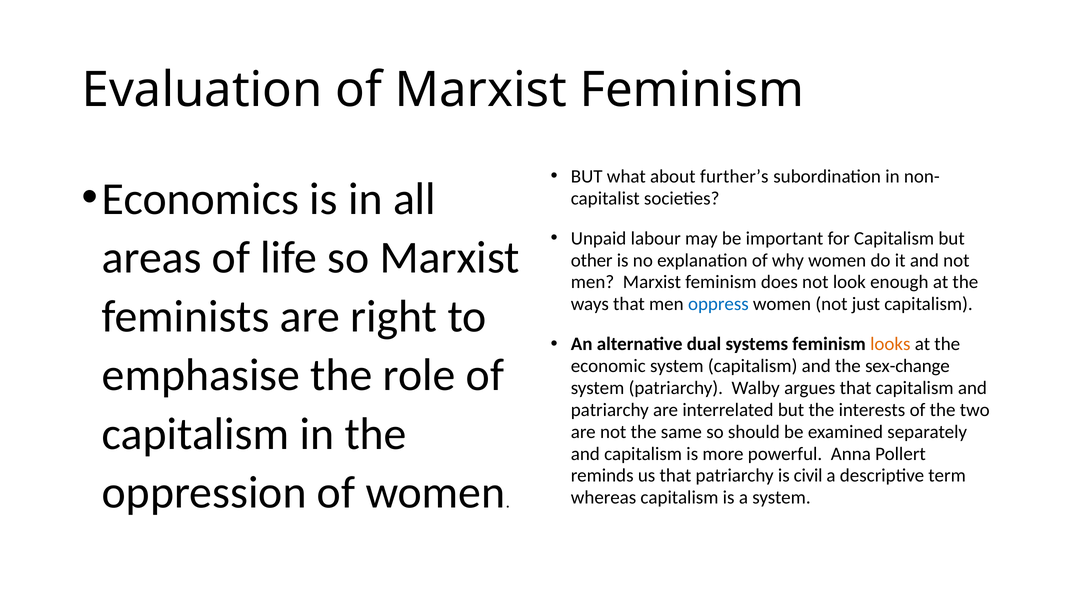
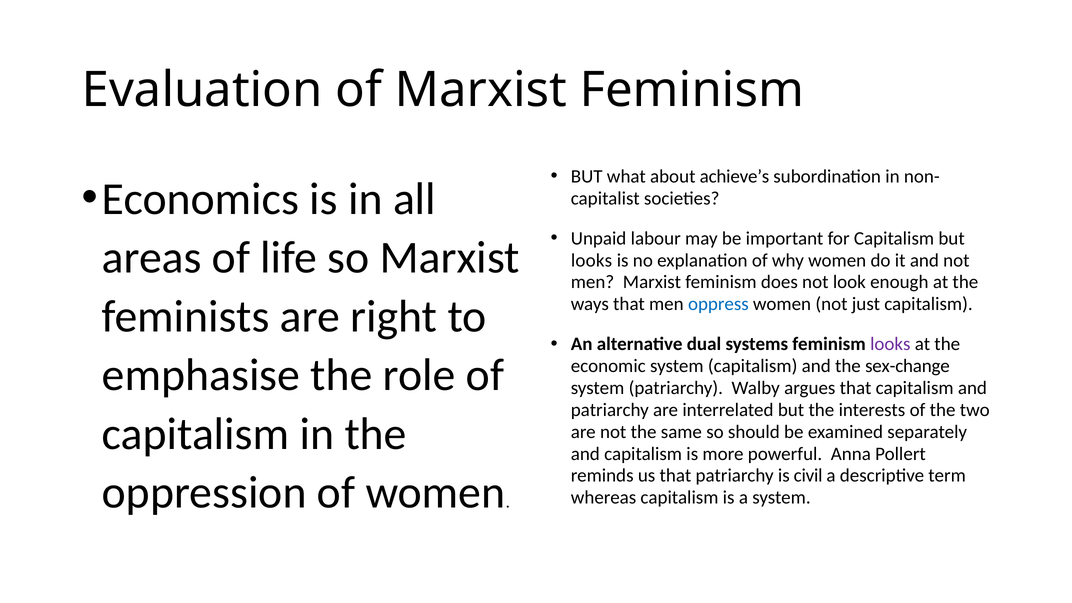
further’s: further’s -> achieve’s
other at (592, 260): other -> looks
looks at (890, 344) colour: orange -> purple
